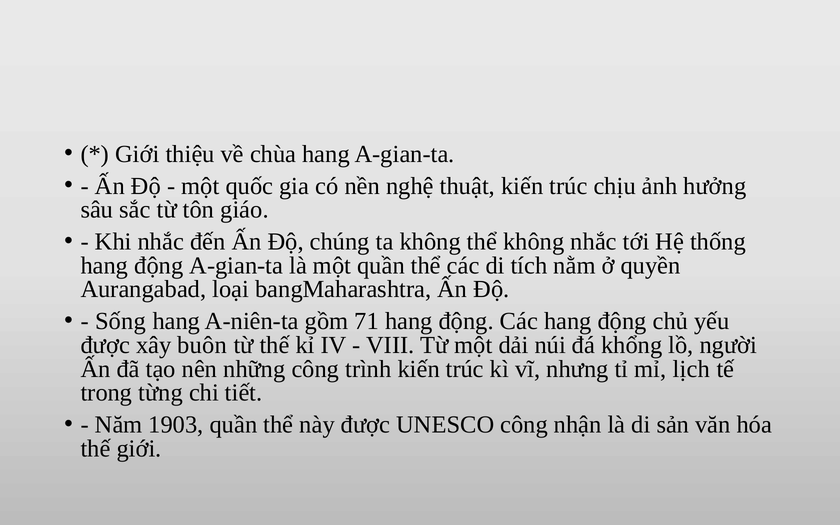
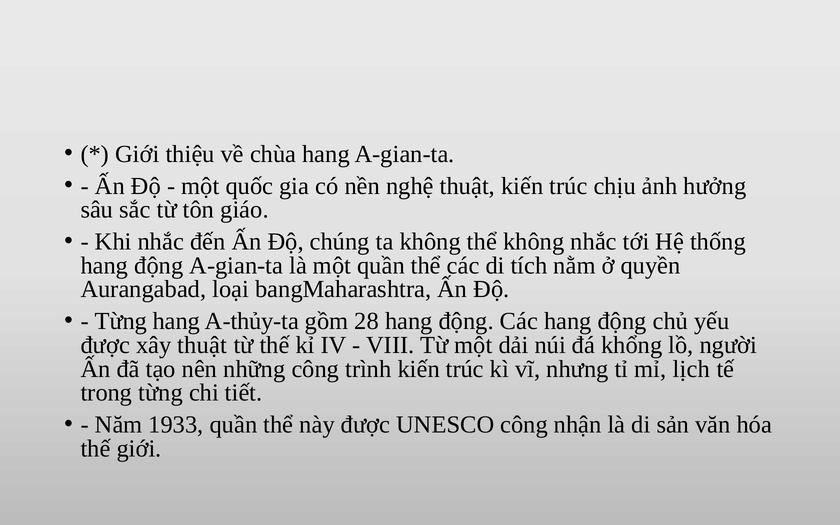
Sống at (121, 321): Sống -> Từng
A-niên-ta: A-niên-ta -> A-thủy-ta
71: 71 -> 28
xây buôn: buôn -> thuật
1903: 1903 -> 1933
